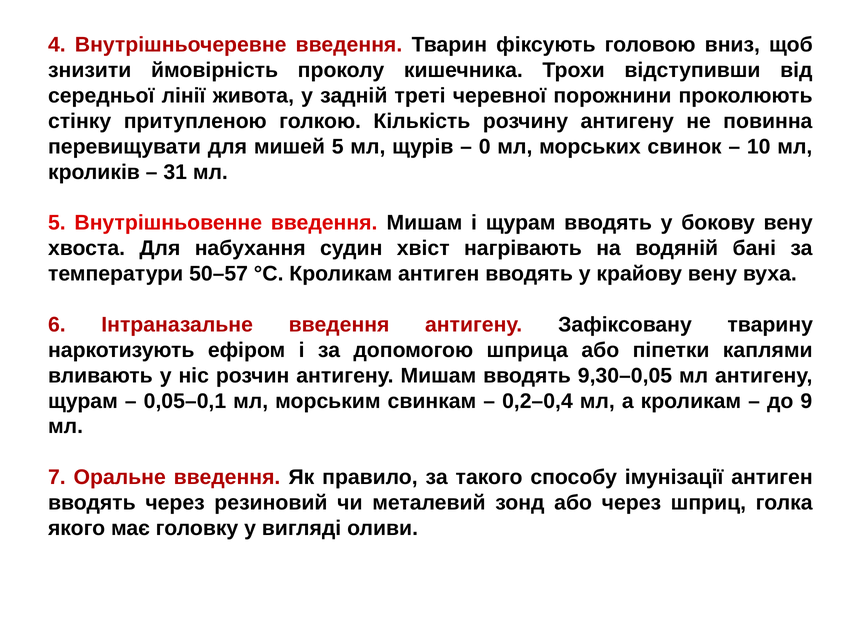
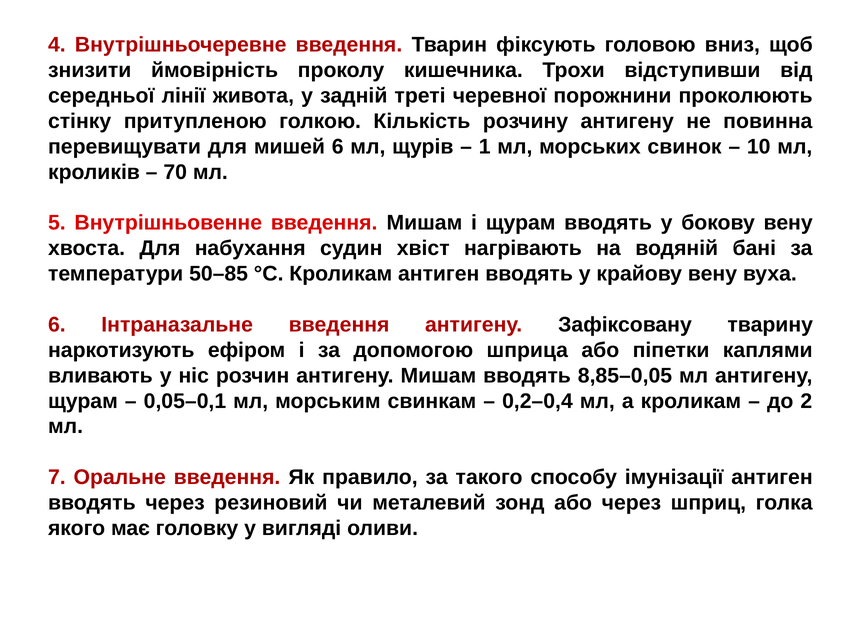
мишей 5: 5 -> 6
0: 0 -> 1
31: 31 -> 70
50–57: 50–57 -> 50–85
9,30–0,05: 9,30–0,05 -> 8,85–0,05
9: 9 -> 2
